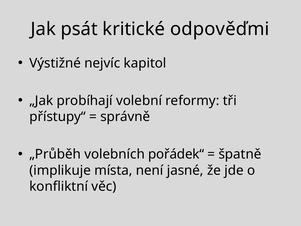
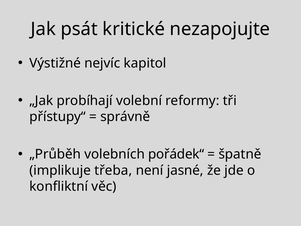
odpověďmi: odpověďmi -> nezapojujte
místa: místa -> třeba
